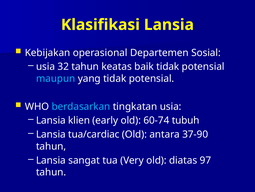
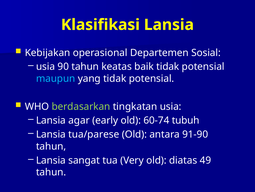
32: 32 -> 90
berdasarkan colour: light blue -> light green
klien: klien -> agar
tua/cardiac: tua/cardiac -> tua/parese
37-90: 37-90 -> 91-90
97: 97 -> 49
